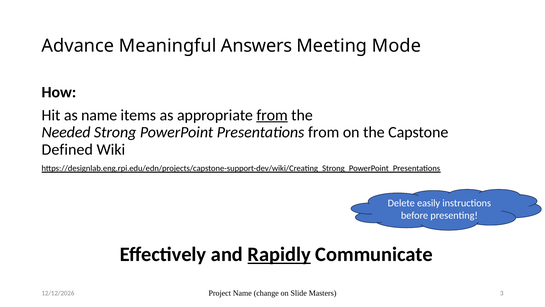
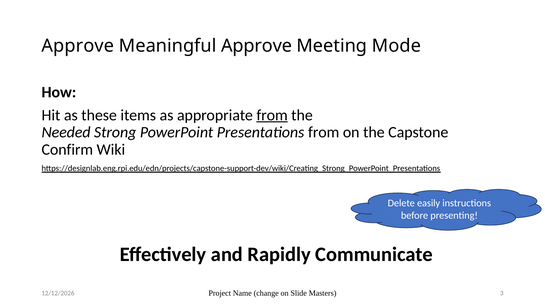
Advance at (78, 46): Advance -> Approve
Meaningful Answers: Answers -> Approve
as name: name -> these
Defined: Defined -> Confirm
Rapidly underline: present -> none
